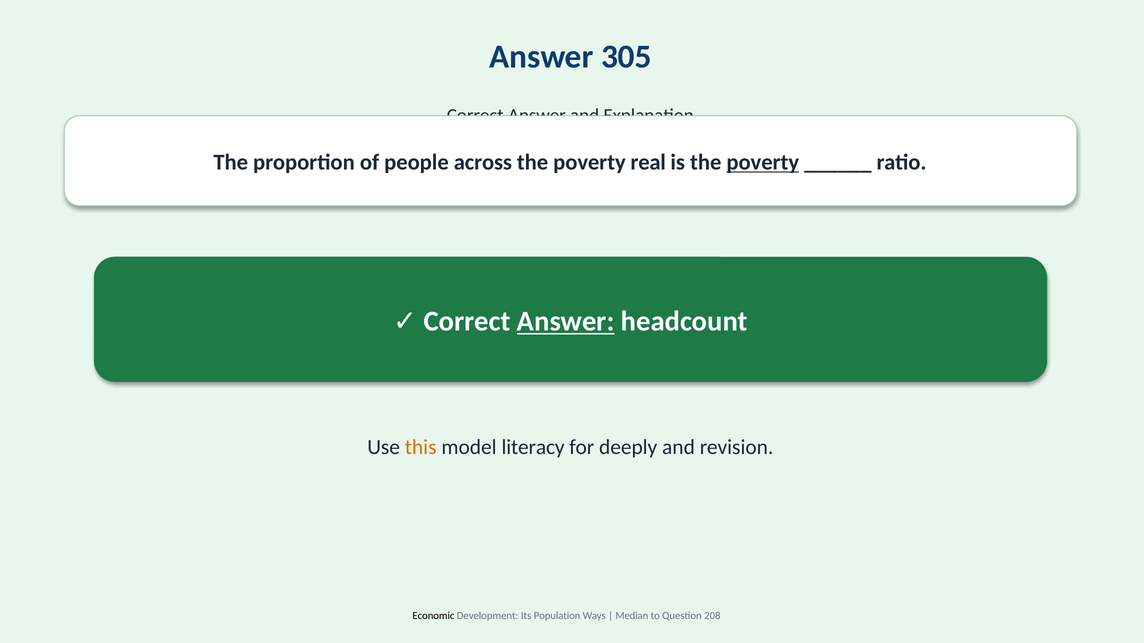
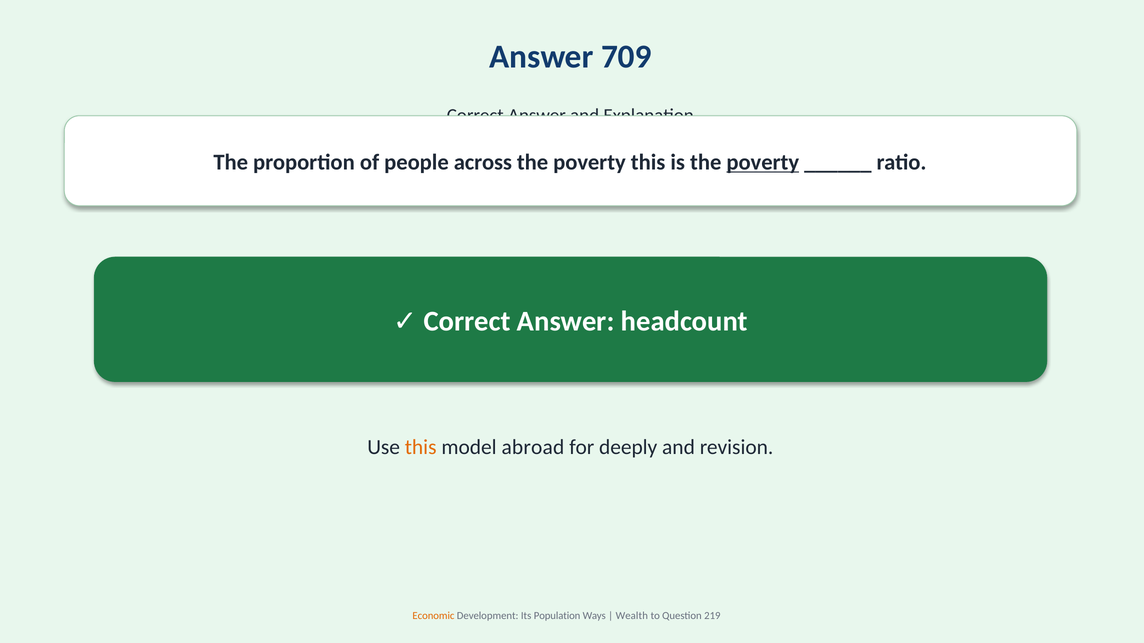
305: 305 -> 709
poverty real: real -> this
Answer at (566, 322) underline: present -> none
literacy: literacy -> abroad
Economic colour: black -> orange
Median: Median -> Wealth
208: 208 -> 219
